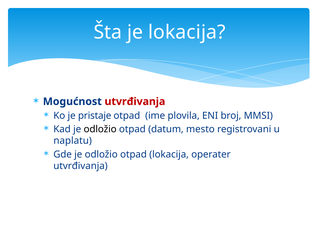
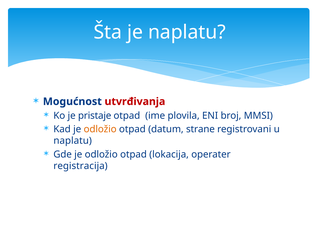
je lokacija: lokacija -> naplatu
odložio at (100, 129) colour: black -> orange
mesto: mesto -> strane
utvrđivanja at (81, 166): utvrđivanja -> registracija
